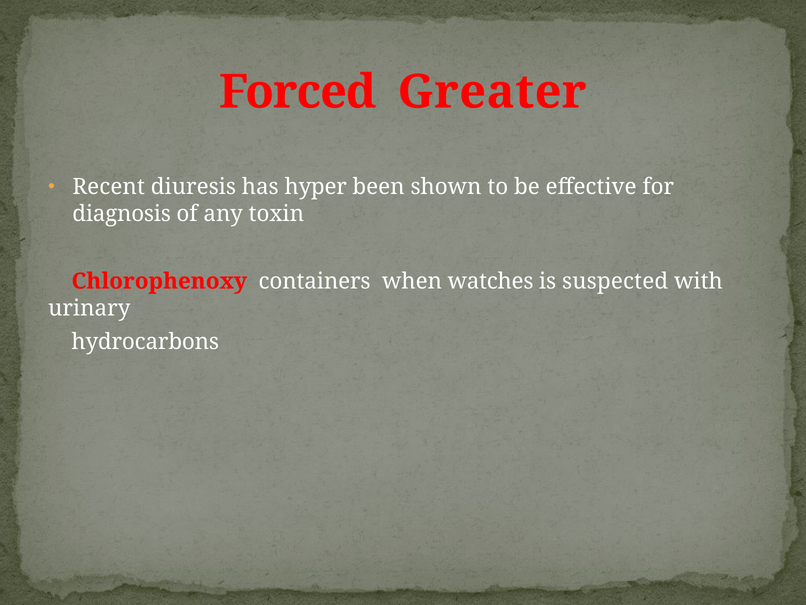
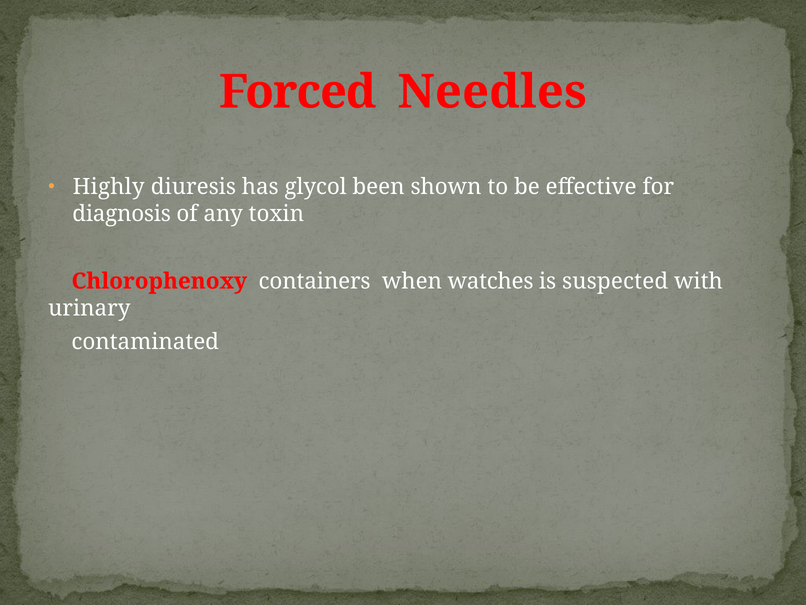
Greater: Greater -> Needles
Recent: Recent -> Highly
hyper: hyper -> glycol
hydrocarbons: hydrocarbons -> contaminated
